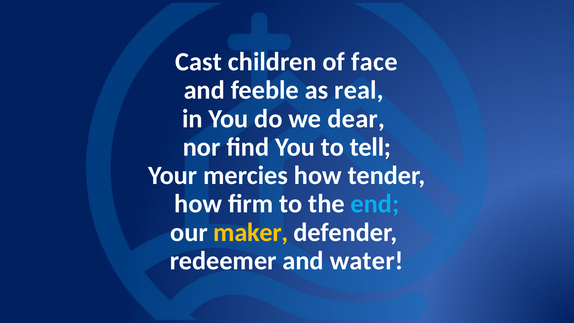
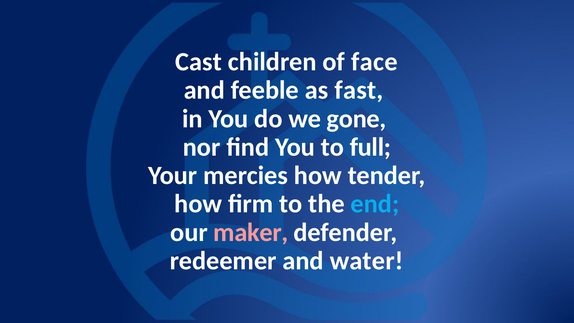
real: real -> fast
dear: dear -> gone
tell: tell -> full
maker colour: yellow -> pink
